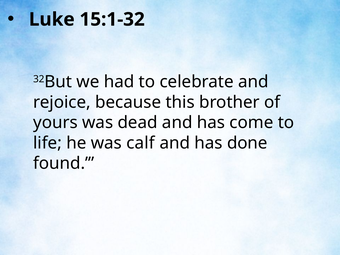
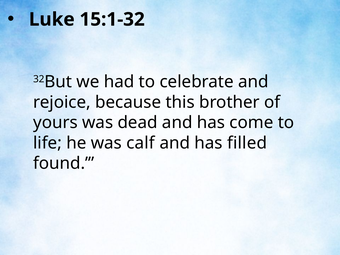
done: done -> filled
